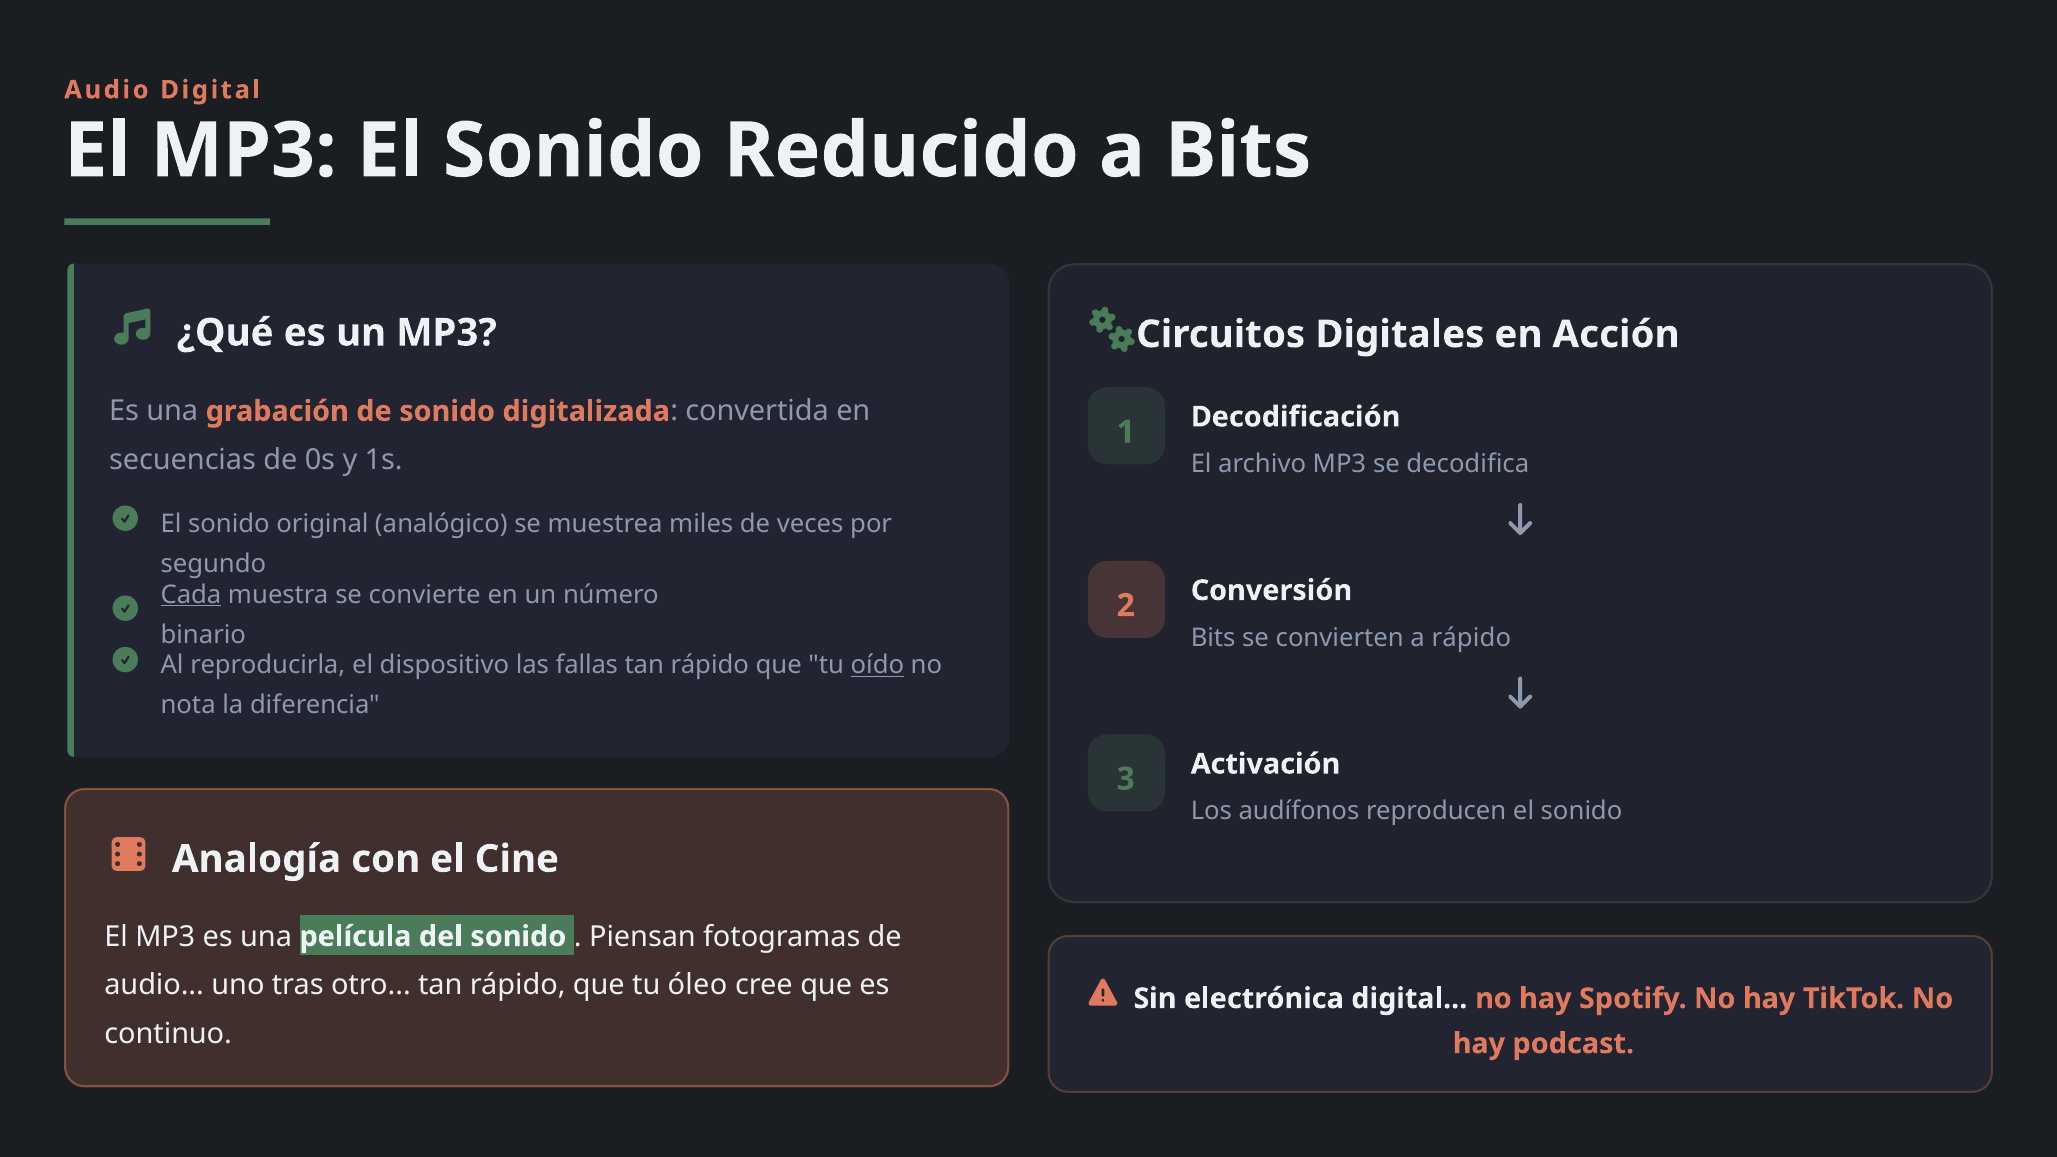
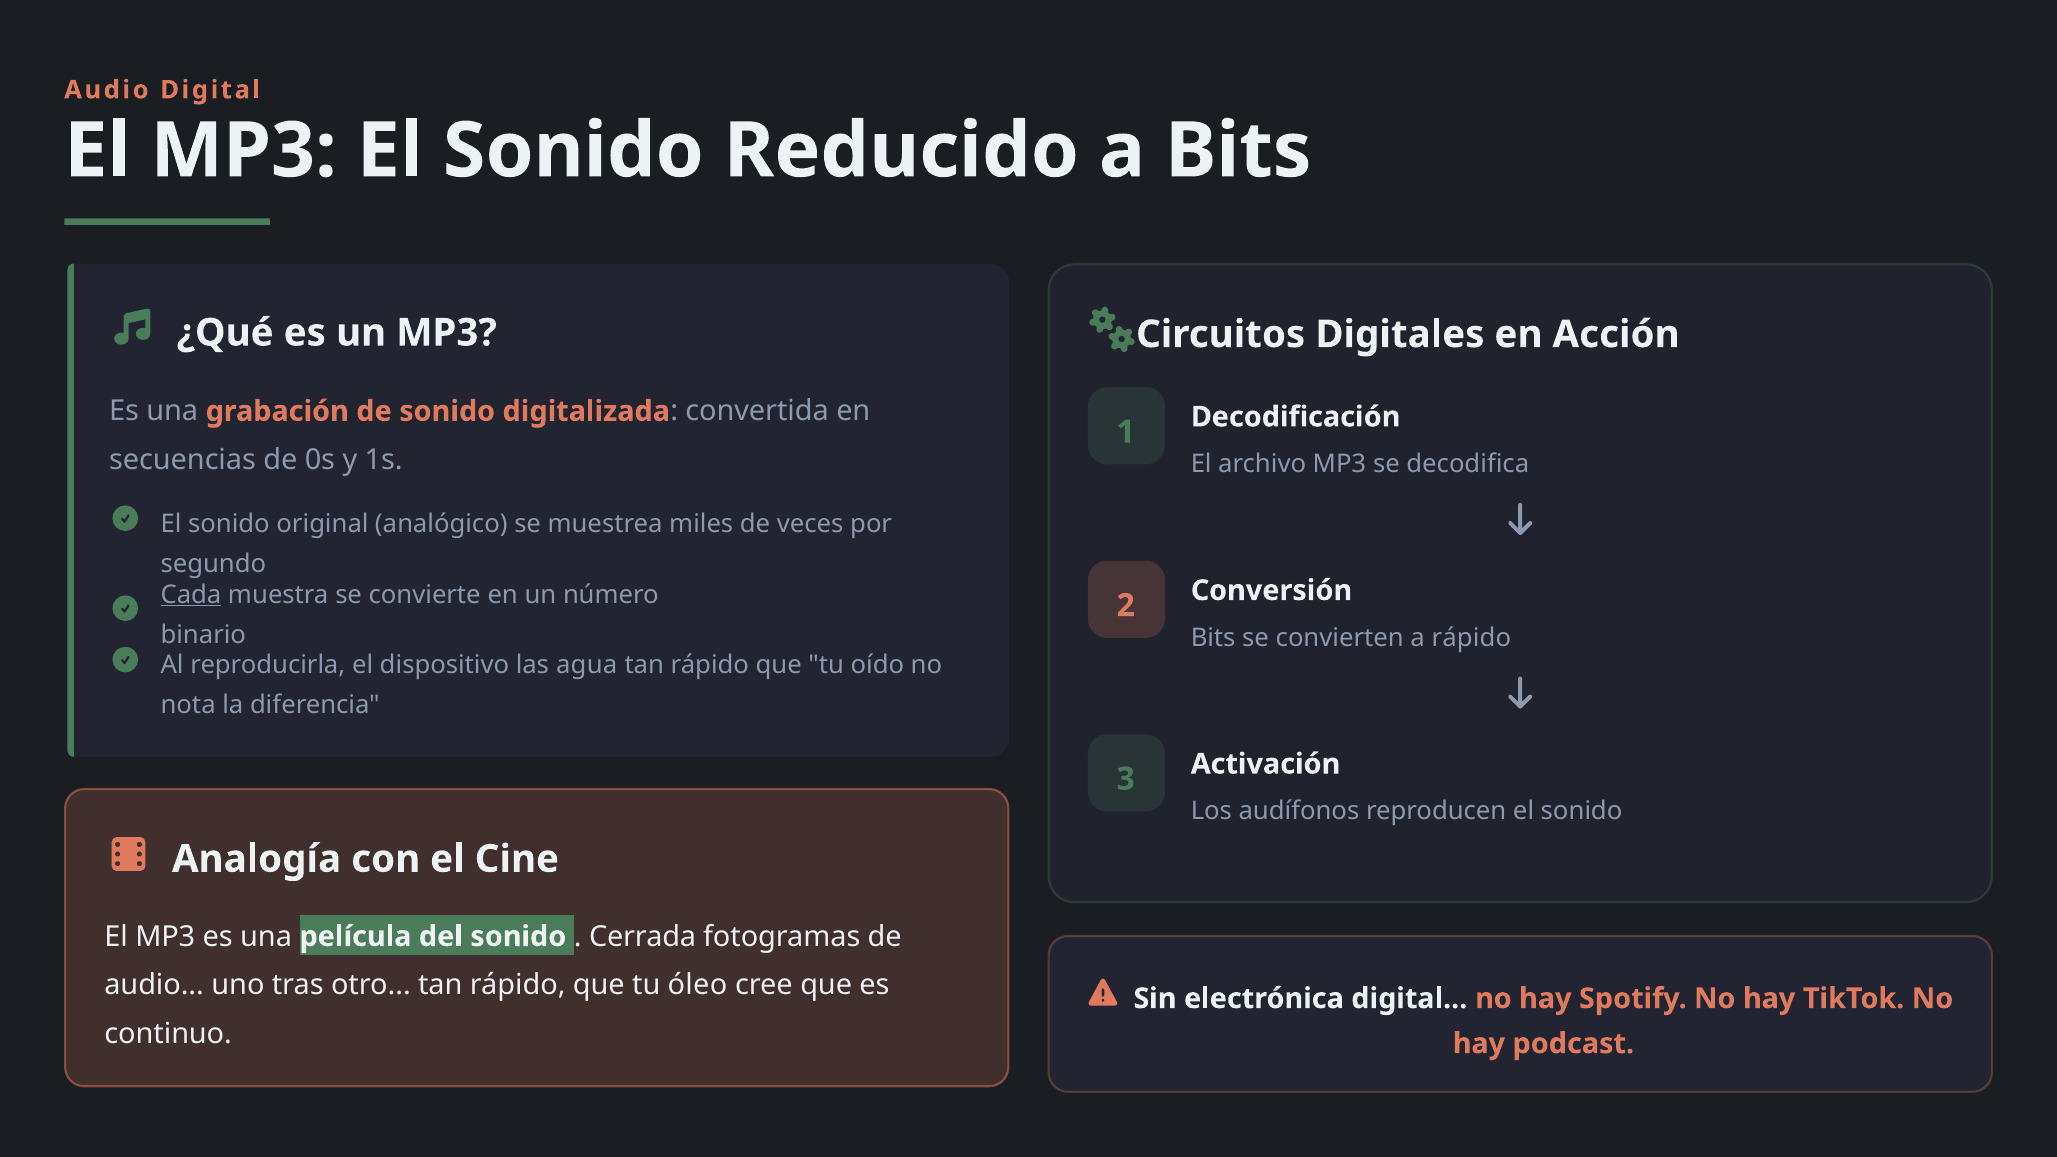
fallas: fallas -> agua
oído underline: present -> none
Piensan: Piensan -> Cerrada
